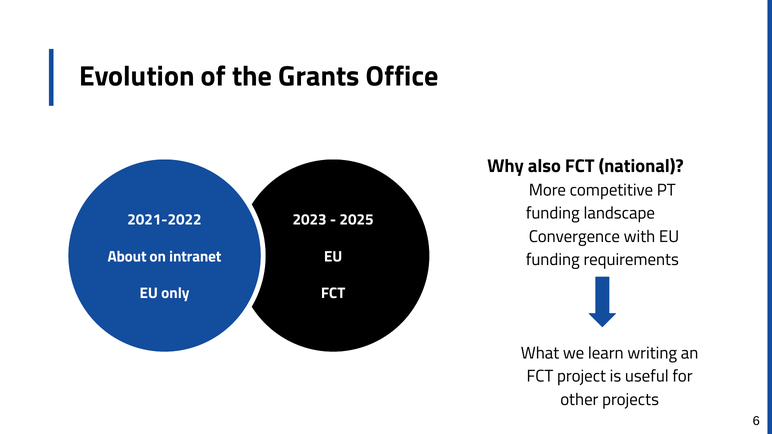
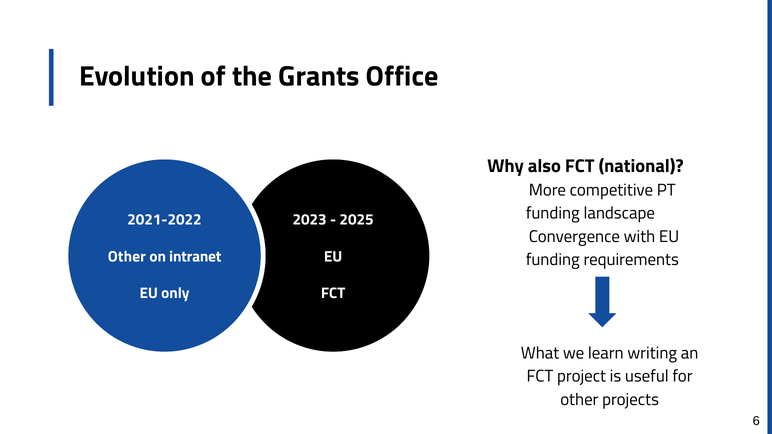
About at (127, 257): About -> Other
